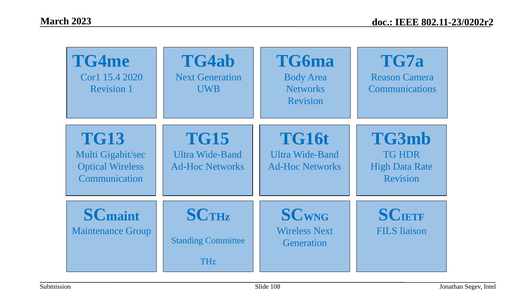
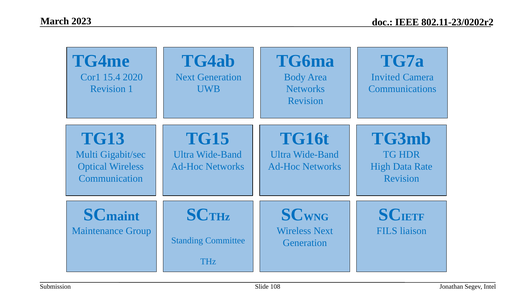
Reason: Reason -> Invited
